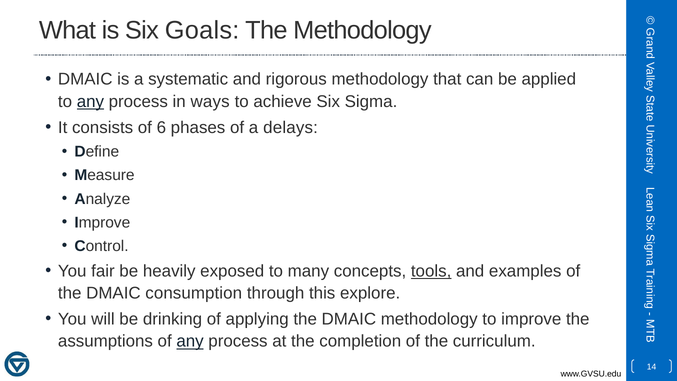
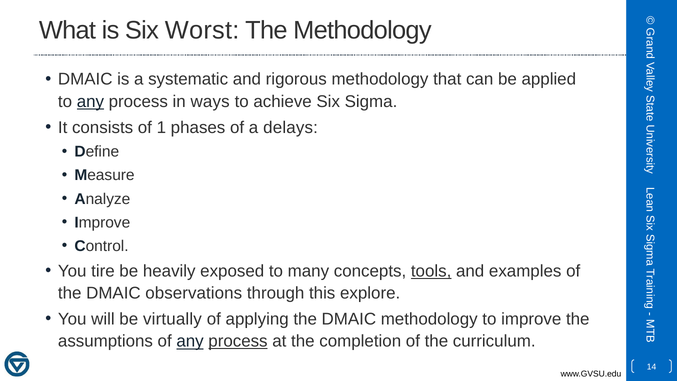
Goals: Goals -> Worst
6: 6 -> 1
fair: fair -> tire
consumption: consumption -> observations
drinking: drinking -> virtually
process at (238, 341) underline: none -> present
